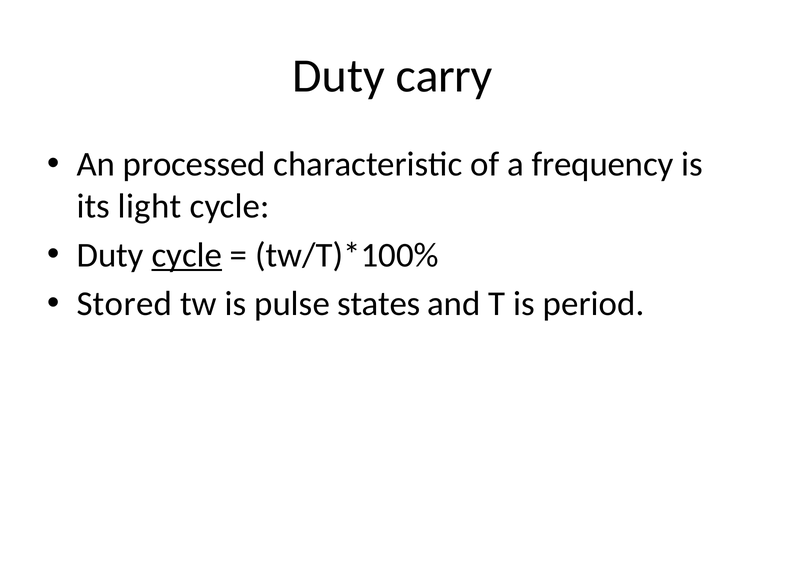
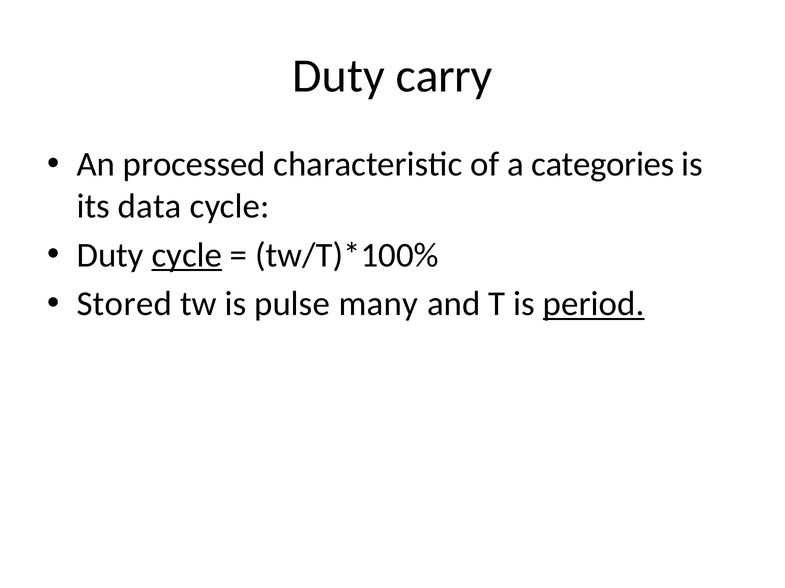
frequency: frequency -> categories
light: light -> data
states: states -> many
period underline: none -> present
